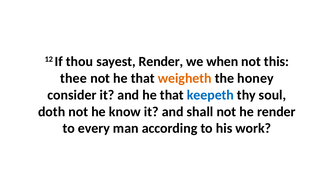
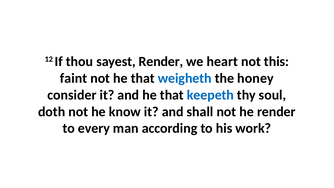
when: when -> heart
thee: thee -> faint
weigheth colour: orange -> blue
